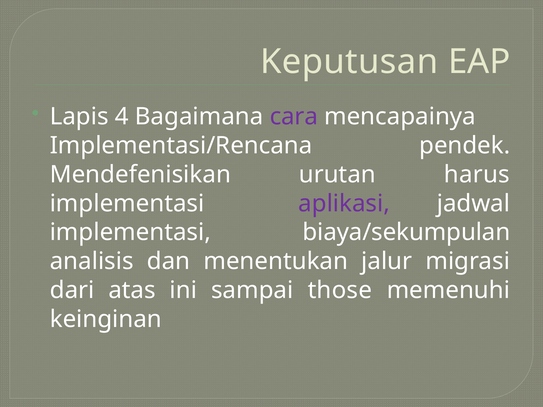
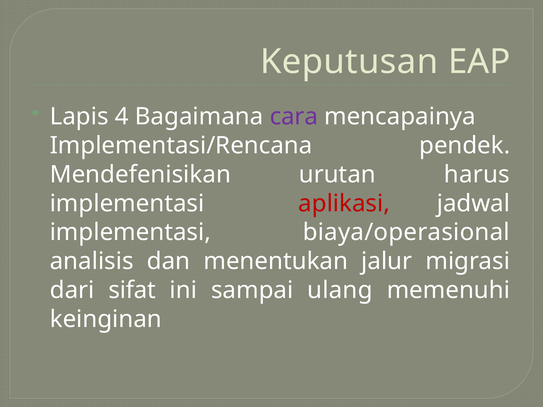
aplikasi colour: purple -> red
biaya/sekumpulan: biaya/sekumpulan -> biaya/operasional
atas: atas -> sifat
those: those -> ulang
